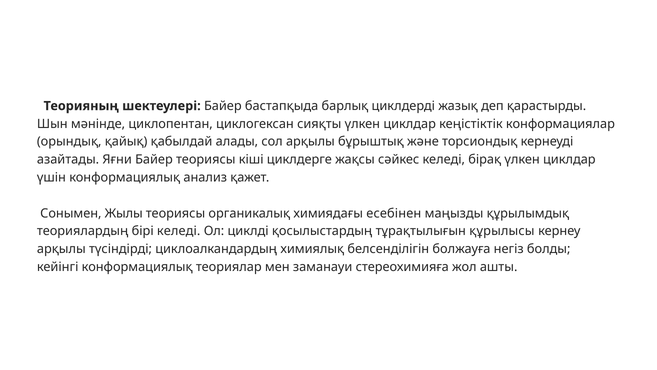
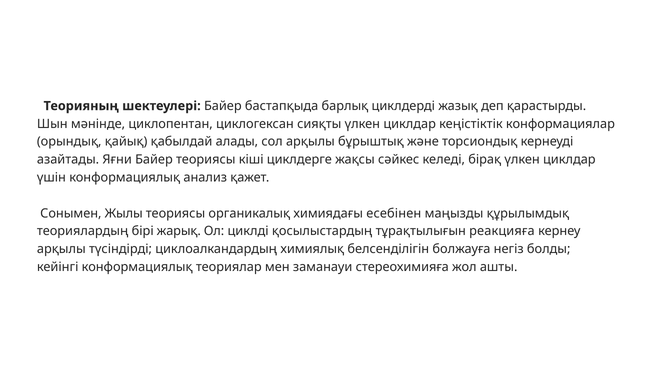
бірі келеді: келеді -> жарық
құрылысы: құрылысы -> реакцияға
